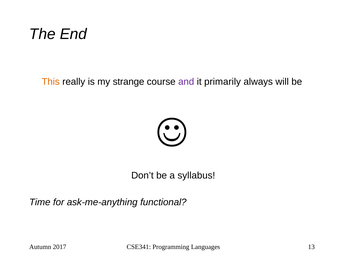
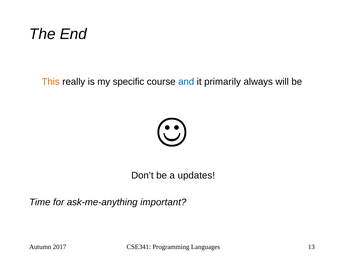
strange: strange -> specific
and colour: purple -> blue
syllabus: syllabus -> updates
functional: functional -> important
